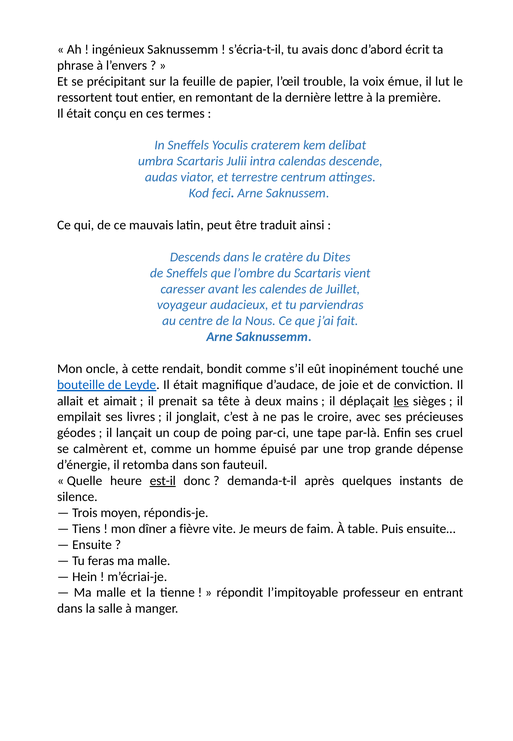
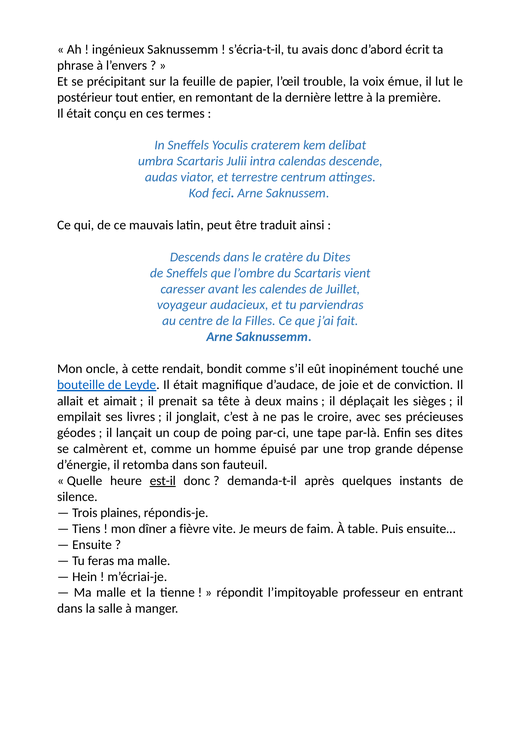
ressortent: ressortent -> postérieur
Nous: Nous -> Filles
les at (401, 401) underline: present -> none
ses cruel: cruel -> dites
moyen: moyen -> plaines
